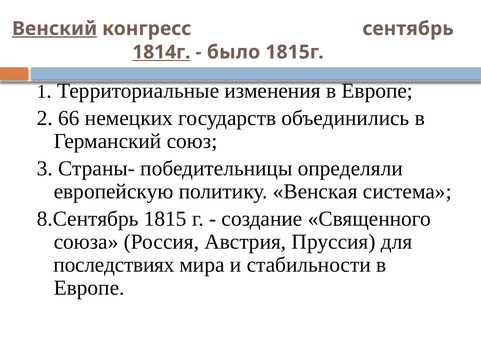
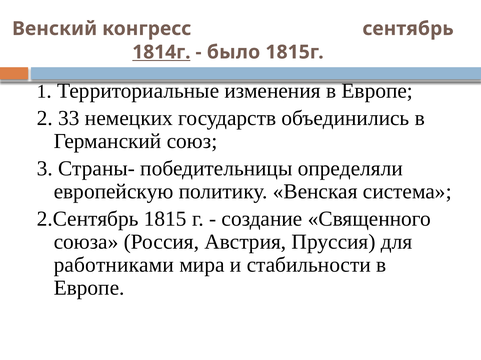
Венский underline: present -> none
66: 66 -> 33
8.Сентябрь: 8.Сентябрь -> 2.Сентябрь
последствиях: последствиях -> работниками
